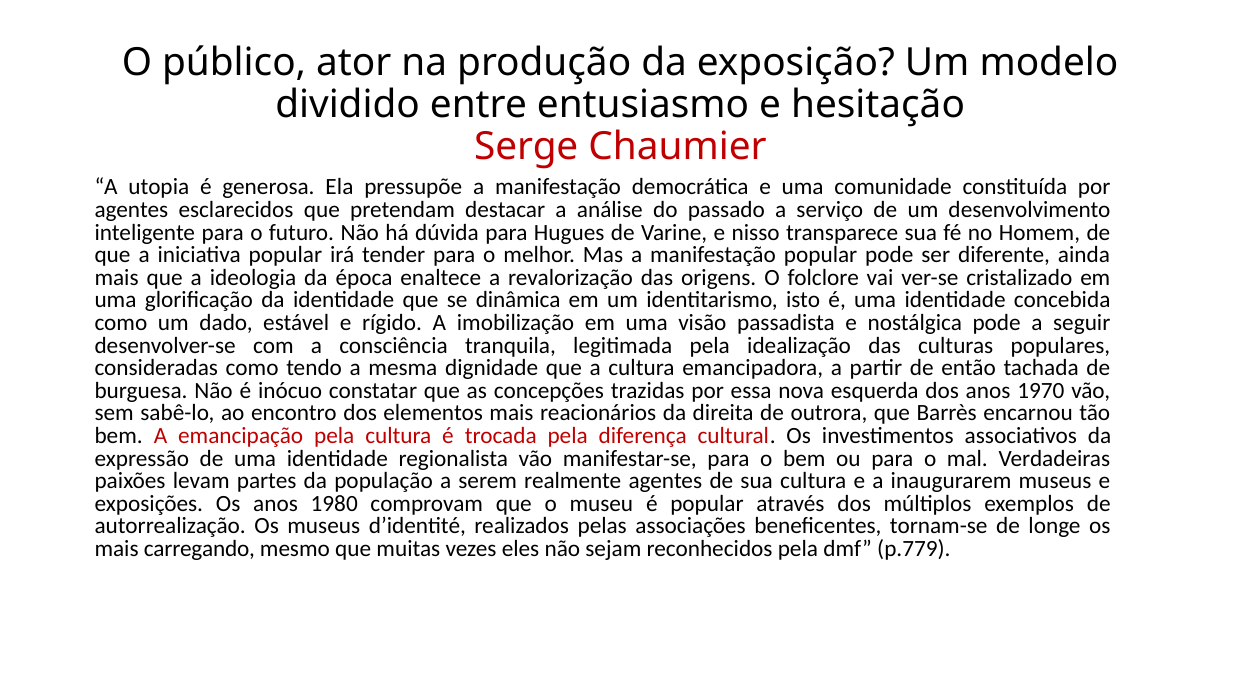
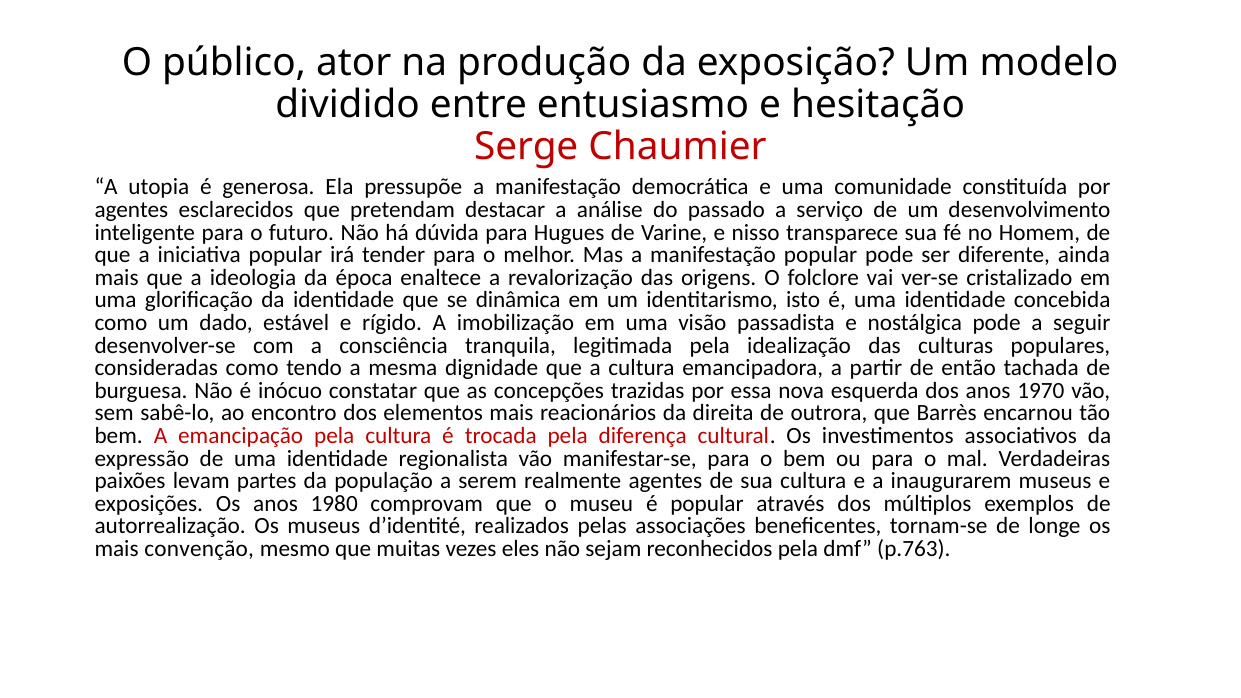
carregando: carregando -> convenção
p.779: p.779 -> p.763
